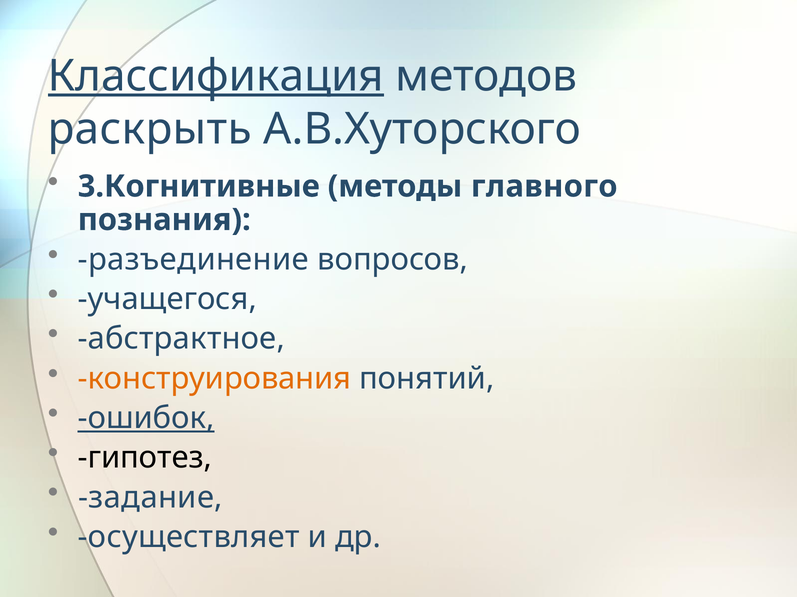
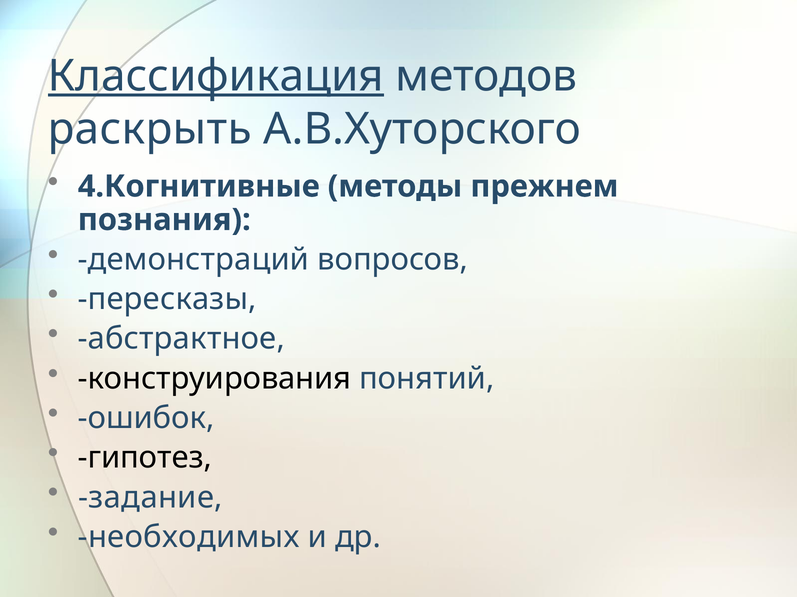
3.Когнитивные: 3.Когнитивные -> 4.Когнитивные
главного: главного -> прежнем
разъединение: разъединение -> демонстраций
учащегося: учащегося -> пересказы
конструирования colour: orange -> black
ошибок underline: present -> none
осуществляет: осуществляет -> необходимых
